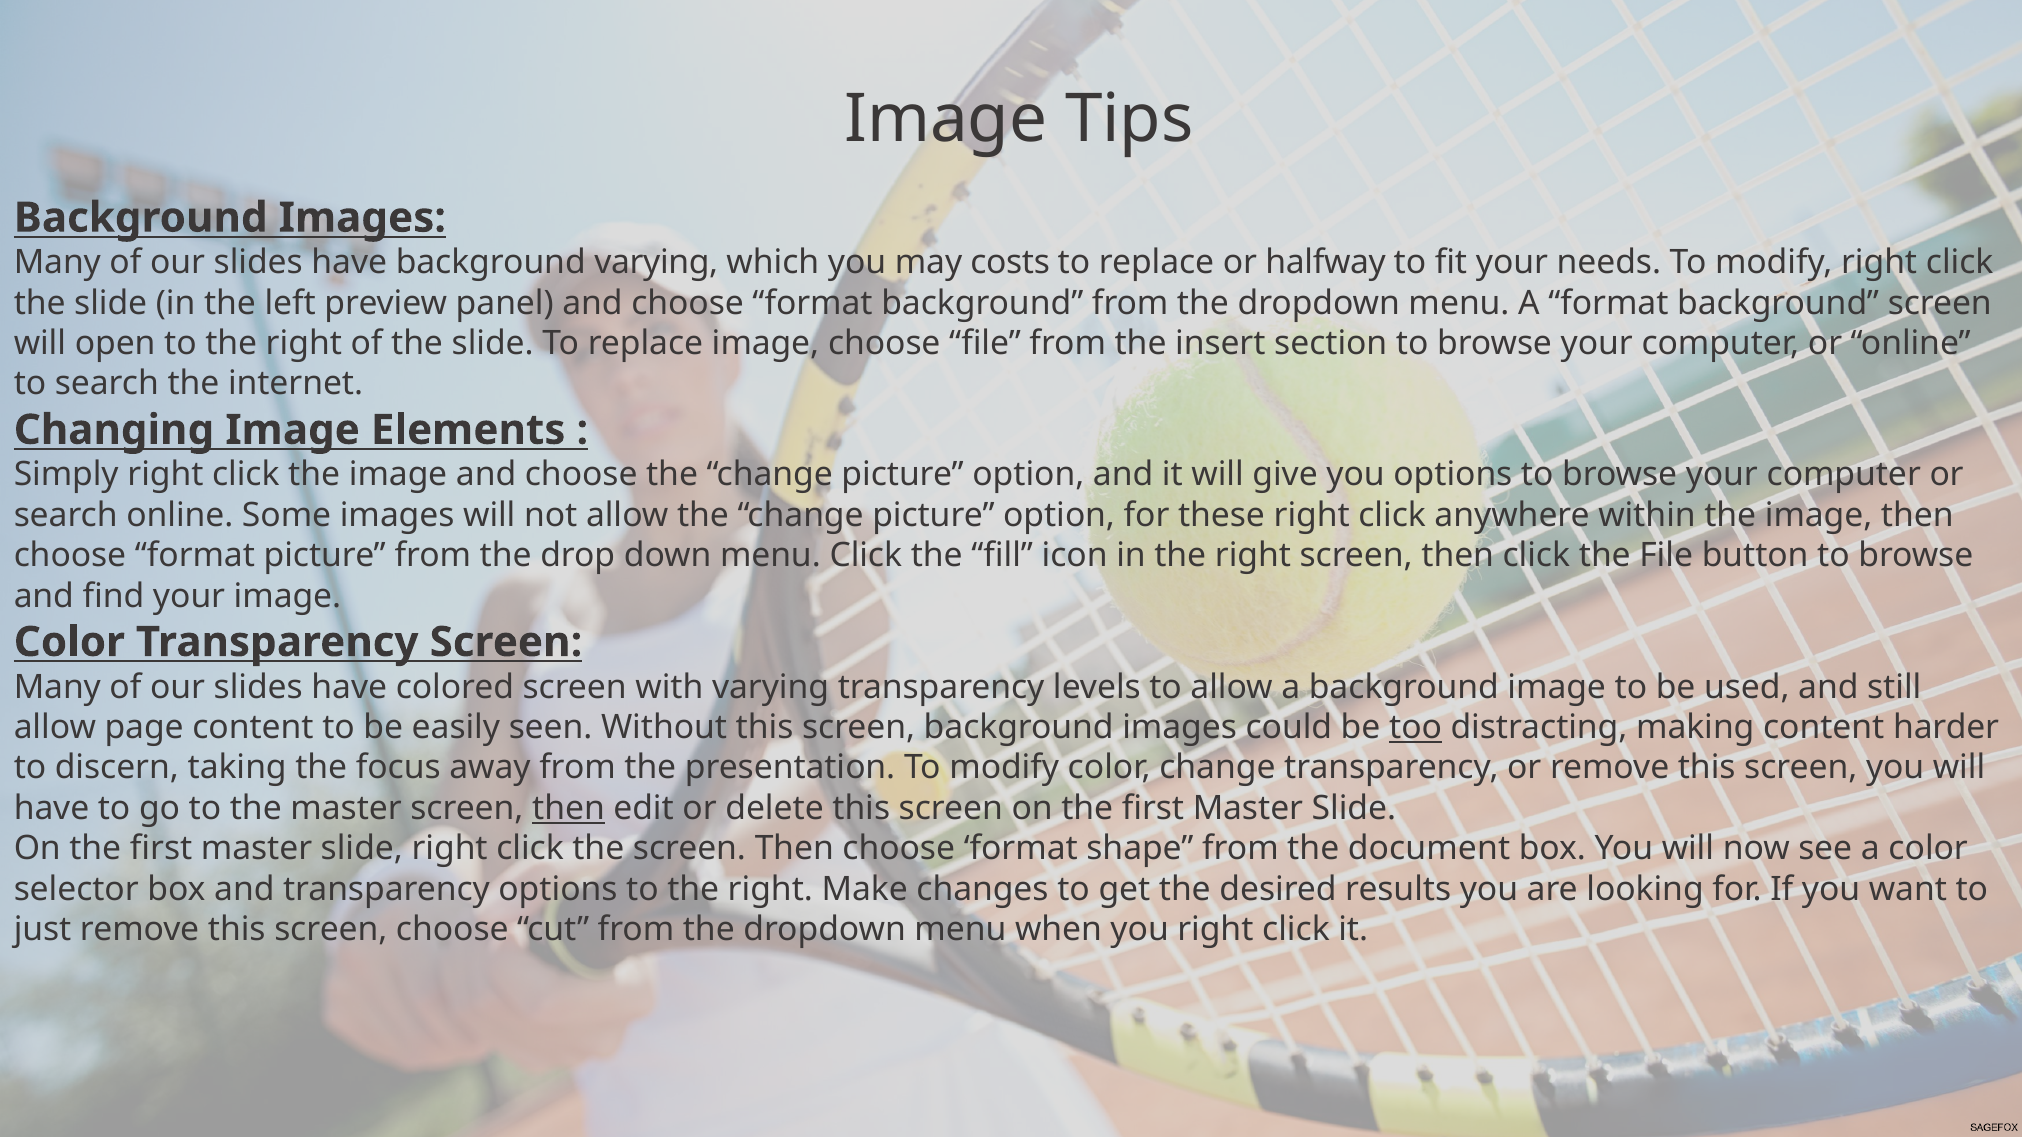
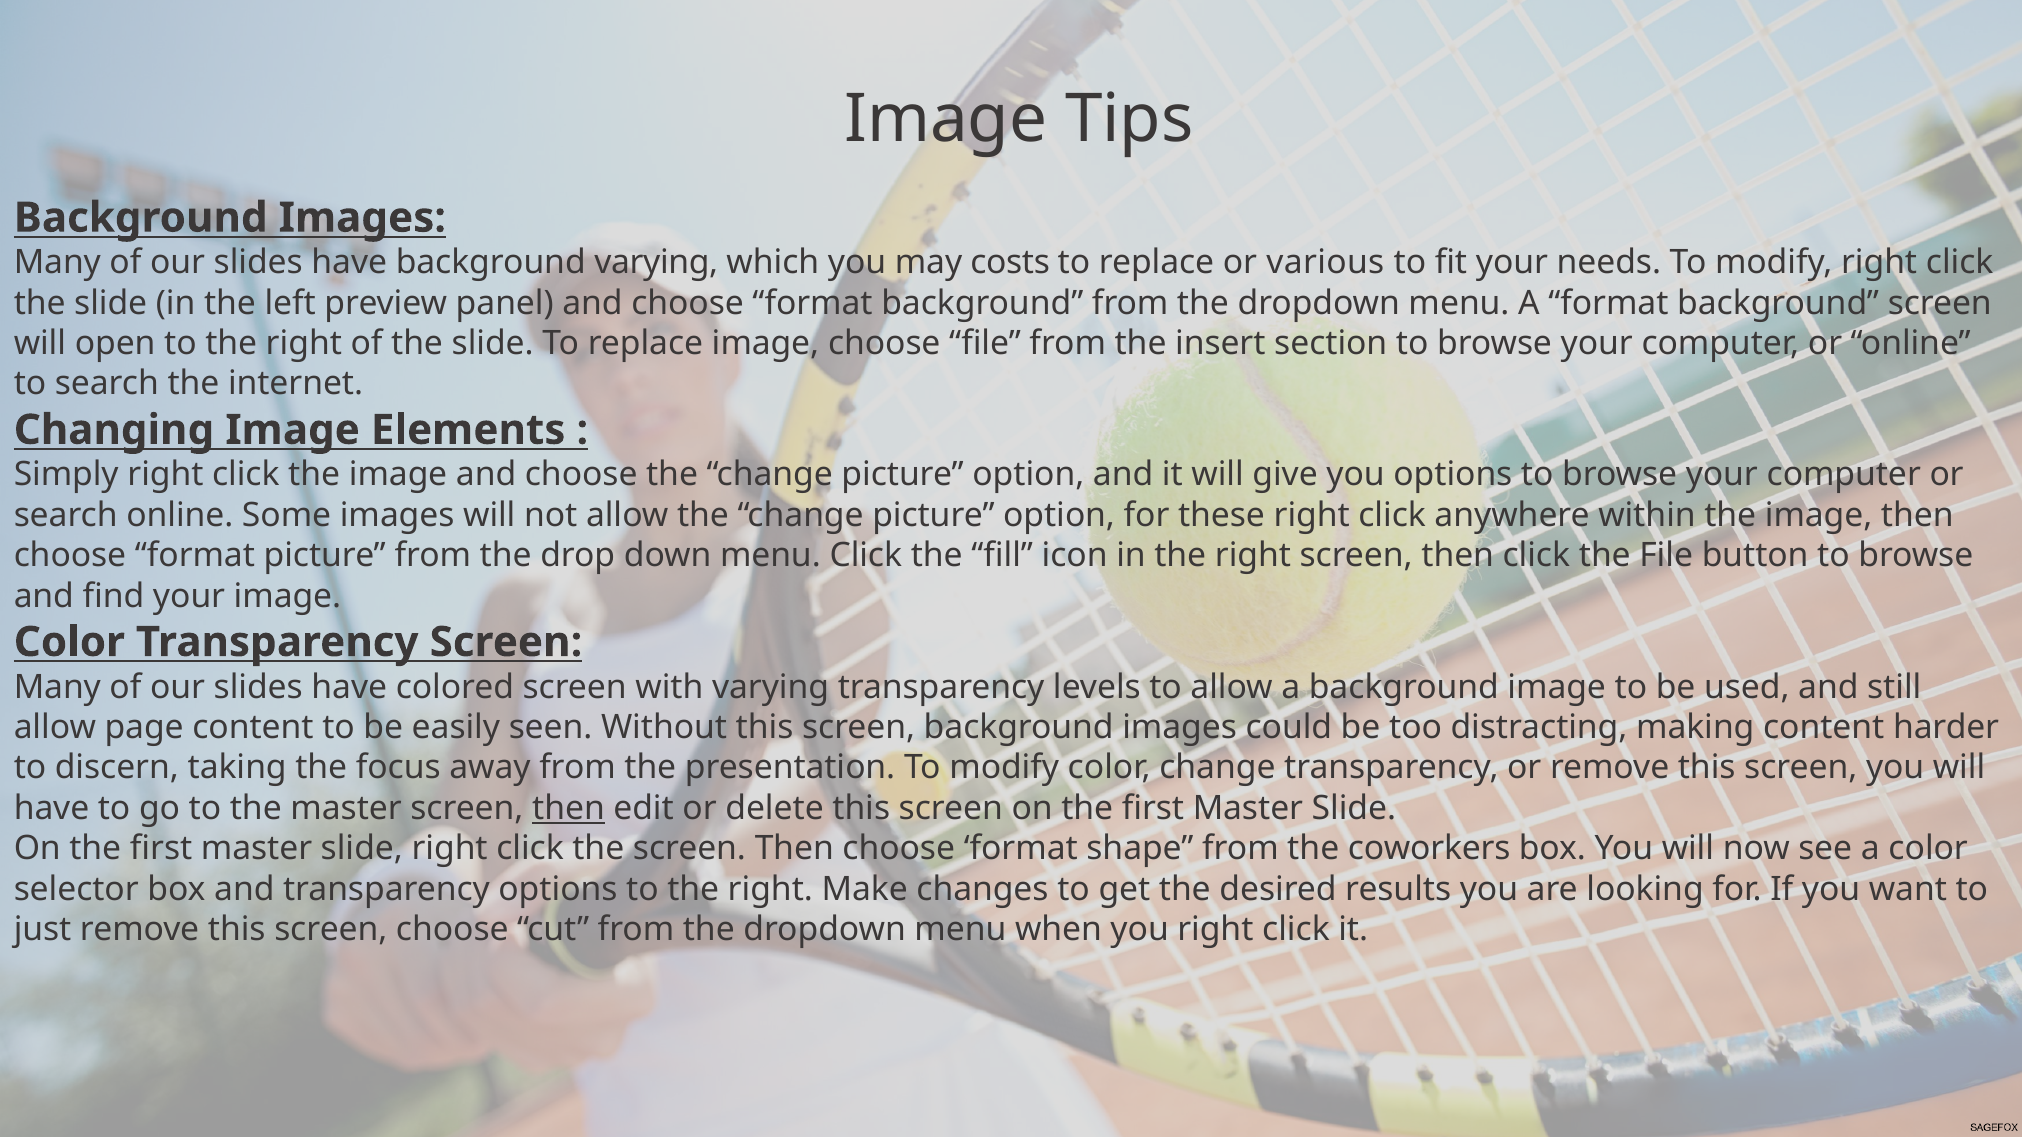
halfway: halfway -> various
too underline: present -> none
document: document -> coworkers
